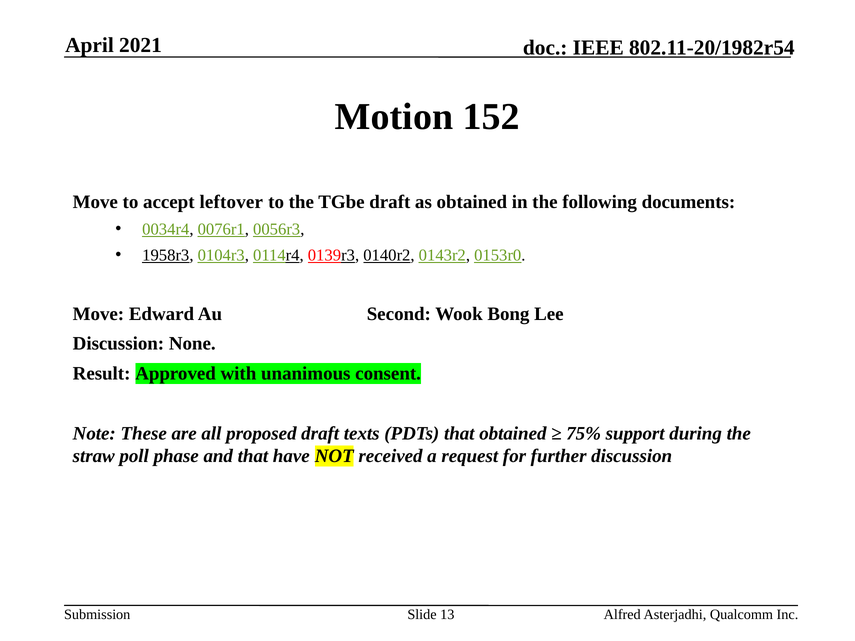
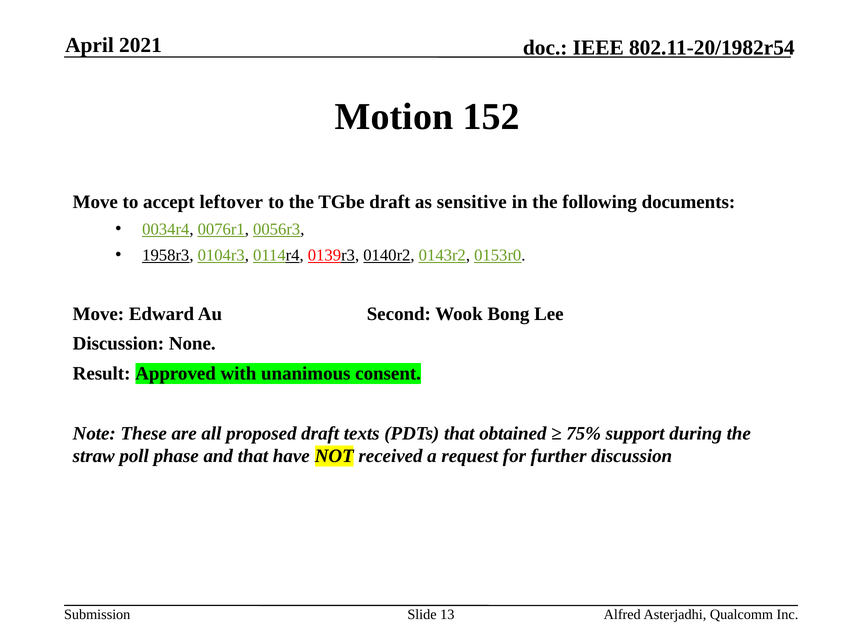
as obtained: obtained -> sensitive
